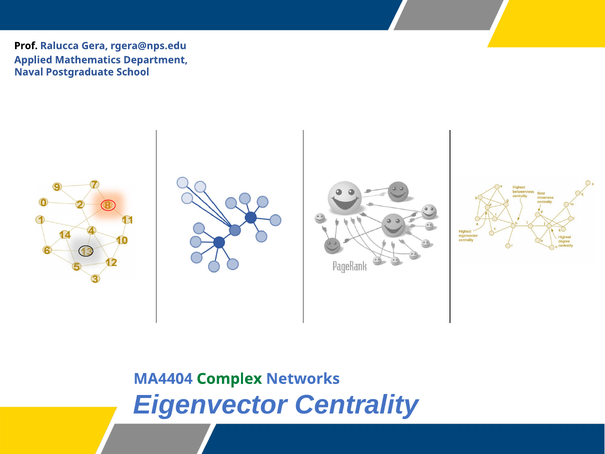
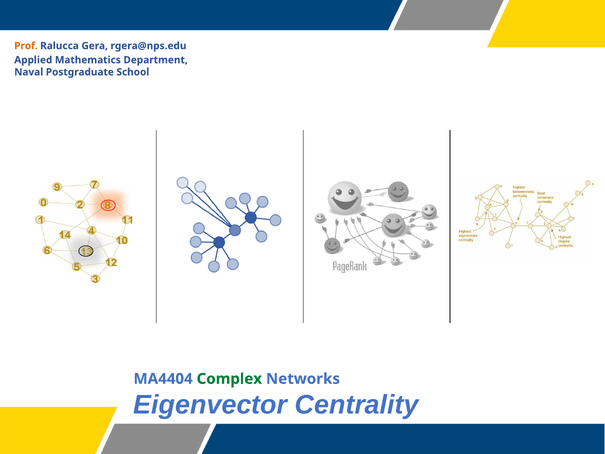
Prof colour: black -> orange
